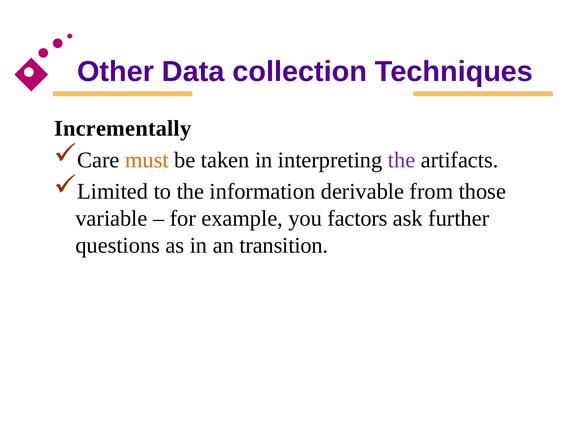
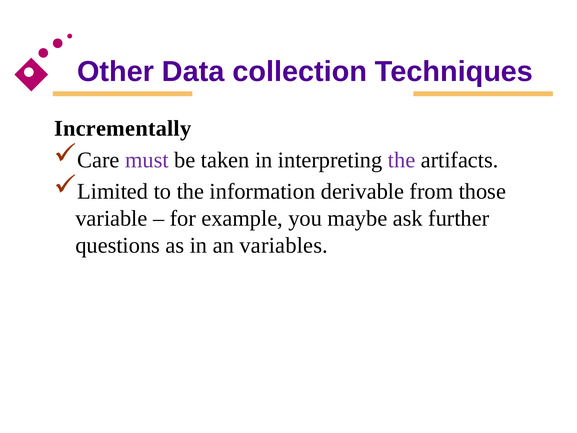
must colour: orange -> purple
factors: factors -> maybe
transition: transition -> variables
